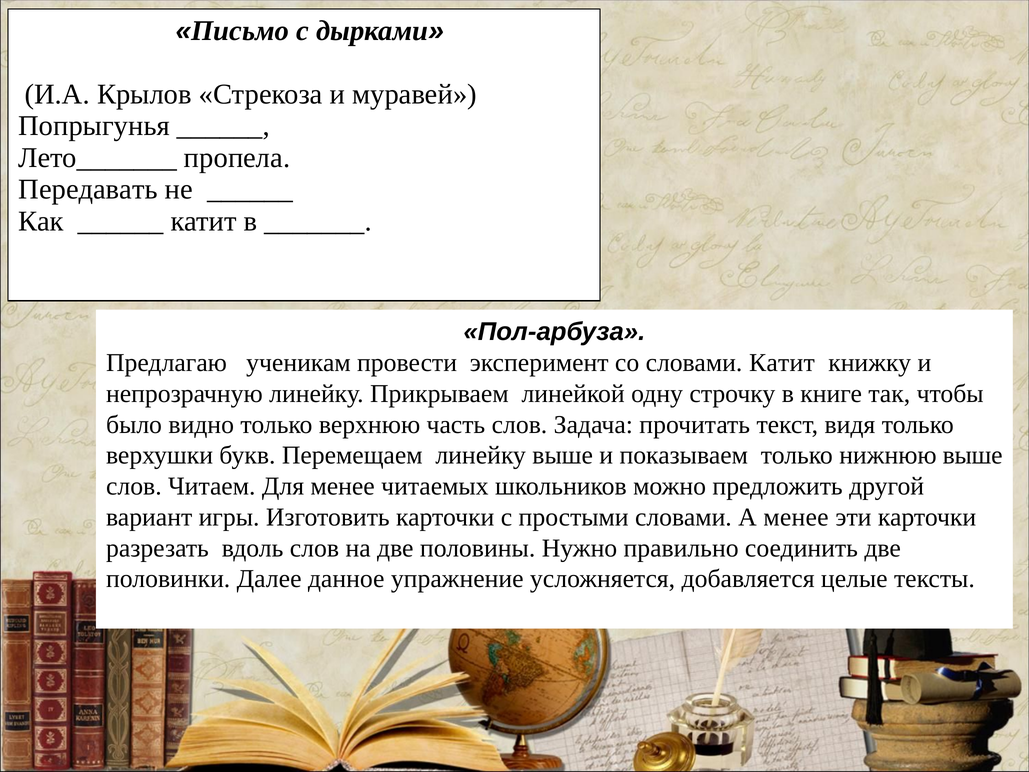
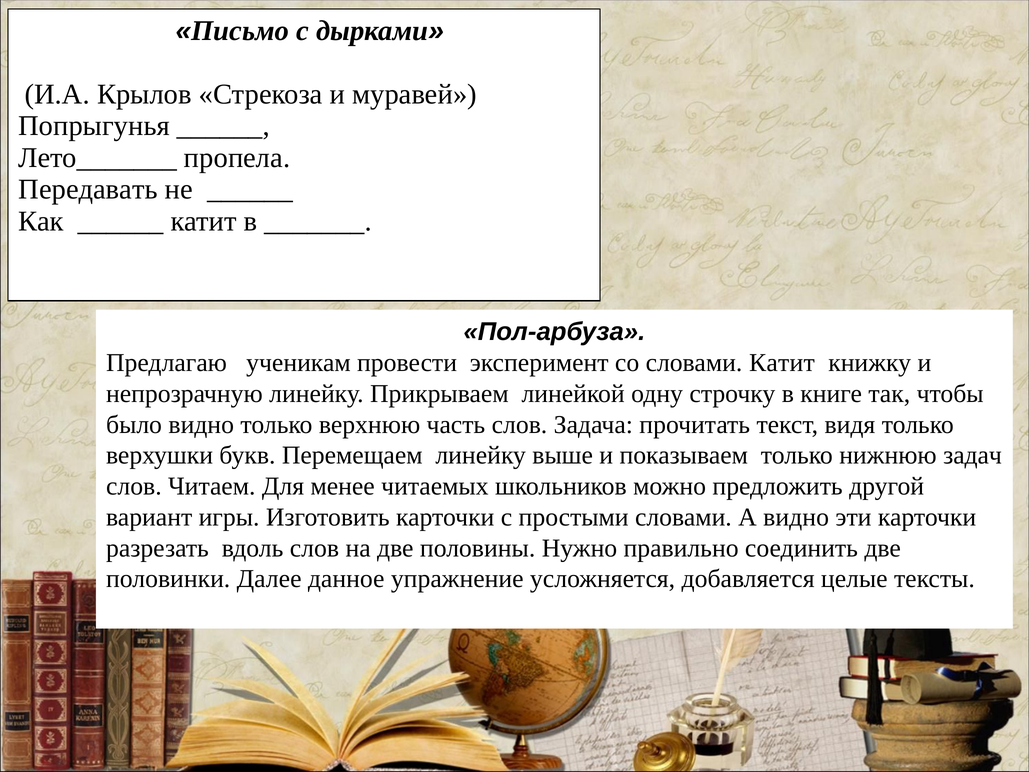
нижнюю выше: выше -> задач
А менее: менее -> видно
